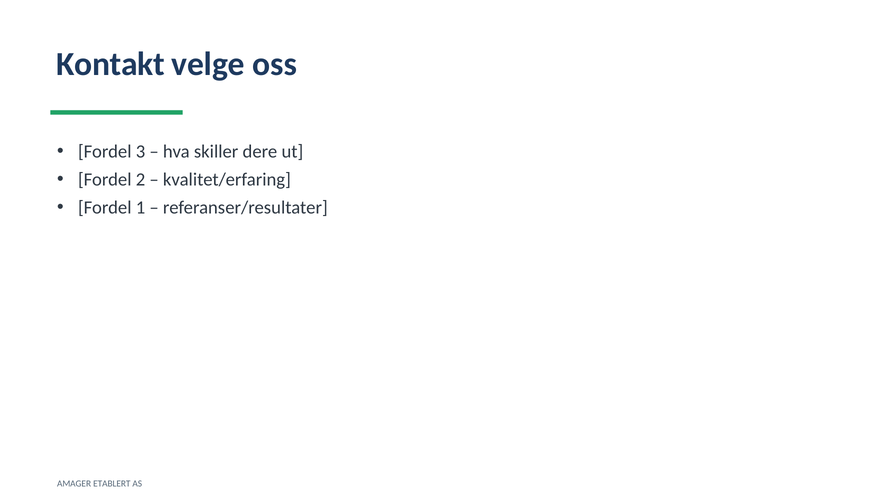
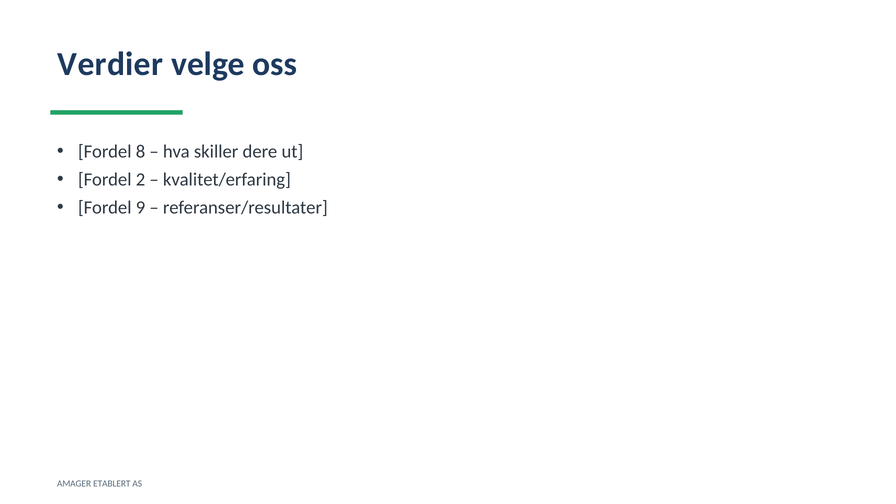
Kontakt: Kontakt -> Verdier
3: 3 -> 8
1: 1 -> 9
